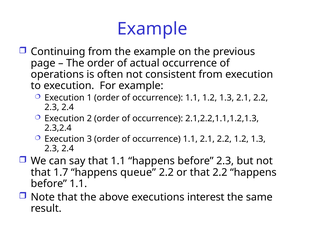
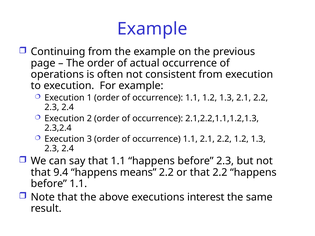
1.7: 1.7 -> 9.4
queue: queue -> means
